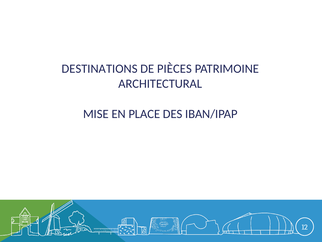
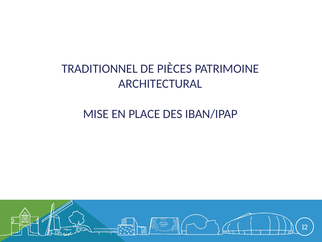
DESTINATIONS: DESTINATIONS -> TRADITIONNEL
